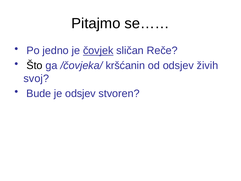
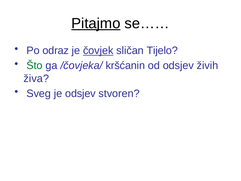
Pitajmo underline: none -> present
jedno: jedno -> odraz
Reče: Reče -> Tijelo
Što colour: black -> green
svoj: svoj -> živa
Bude: Bude -> Sveg
